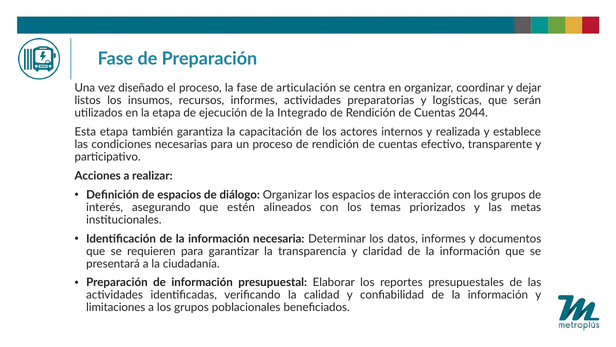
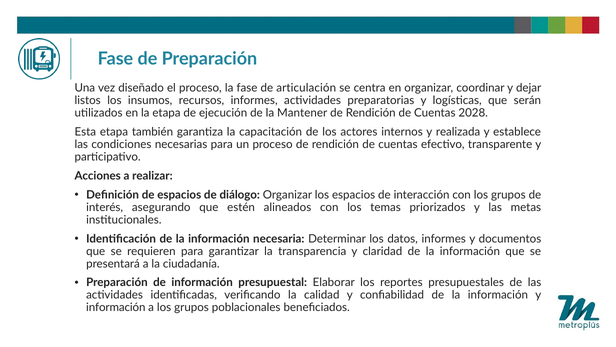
Integrado: Integrado -> Mantener
2044: 2044 -> 2028
limitaciones at (116, 307): limitaciones -> información
